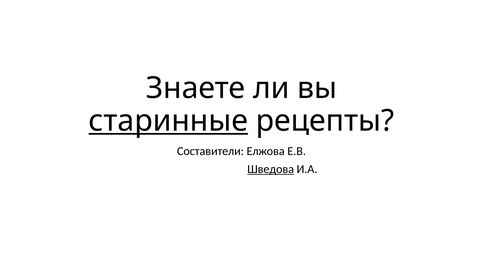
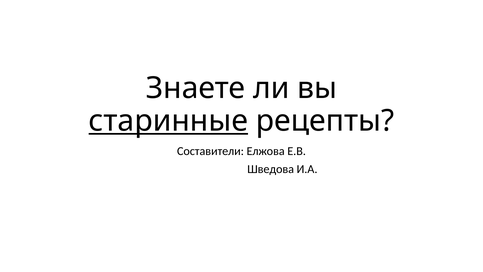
Шведова underline: present -> none
